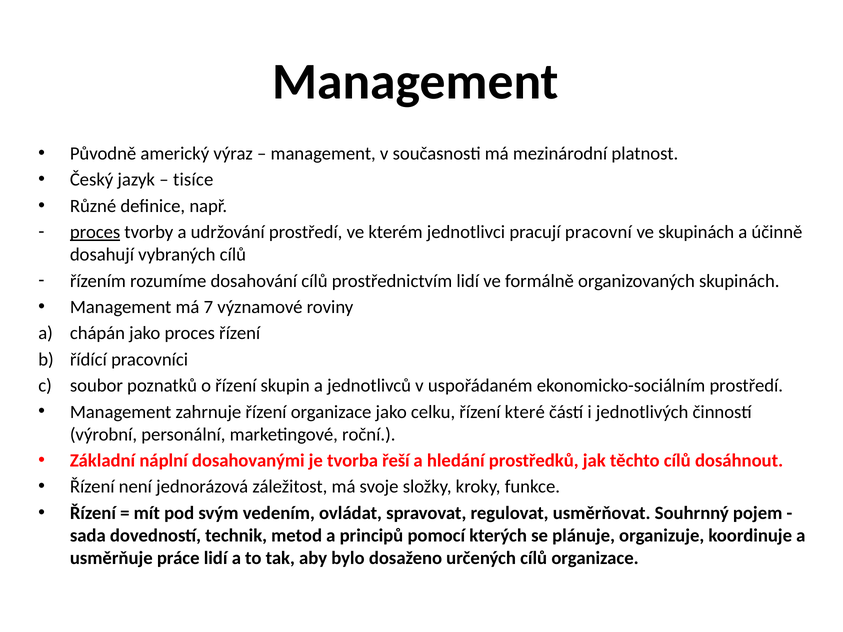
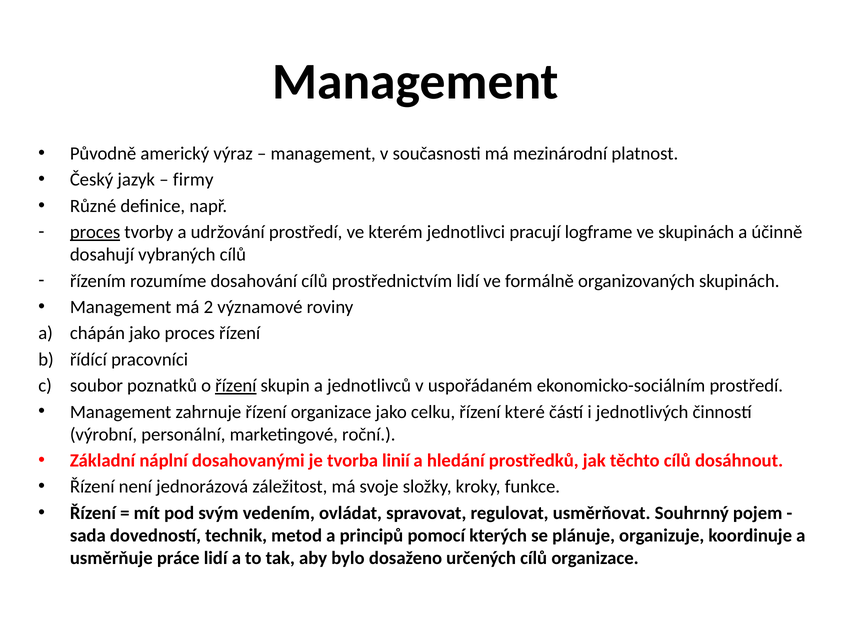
tisíce: tisíce -> firmy
pracovní: pracovní -> logframe
7: 7 -> 2
řízení at (236, 386) underline: none -> present
řeší: řeší -> linií
